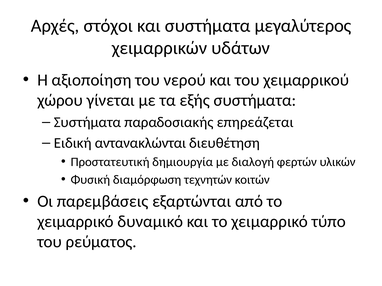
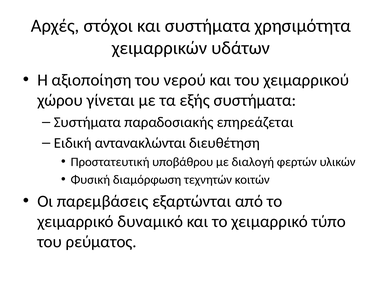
μεγαλύτερος: μεγαλύτερος -> χρησιμότητα
δημιουργία: δημιουργία -> υποβάθρου
